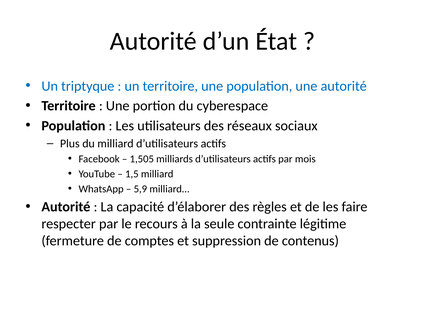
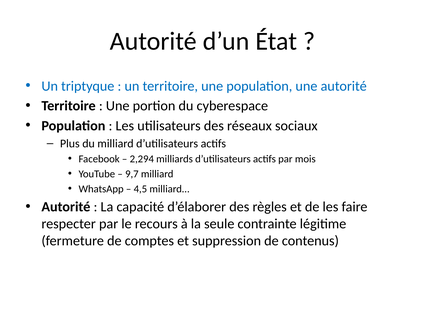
1,505: 1,505 -> 2,294
1,5: 1,5 -> 9,7
5,9: 5,9 -> 4,5
